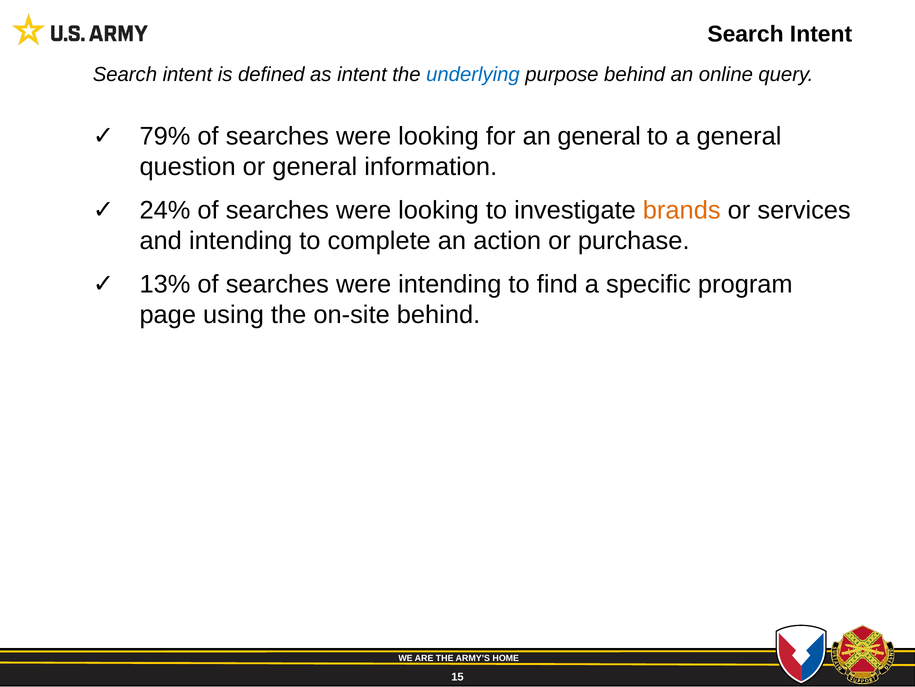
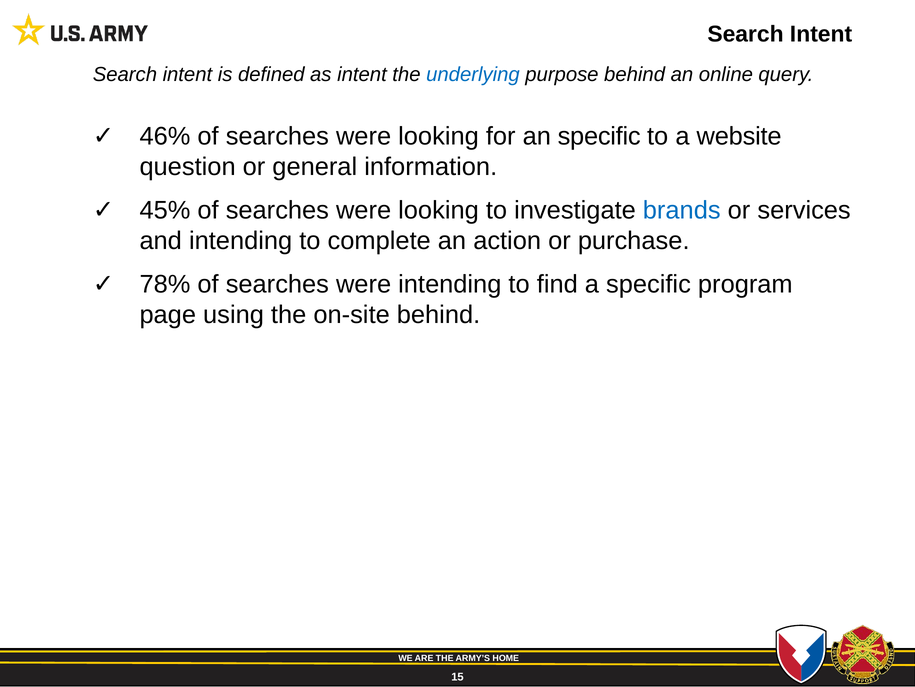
79%: 79% -> 46%
an general: general -> specific
a general: general -> website
24%: 24% -> 45%
brands colour: orange -> blue
13%: 13% -> 78%
